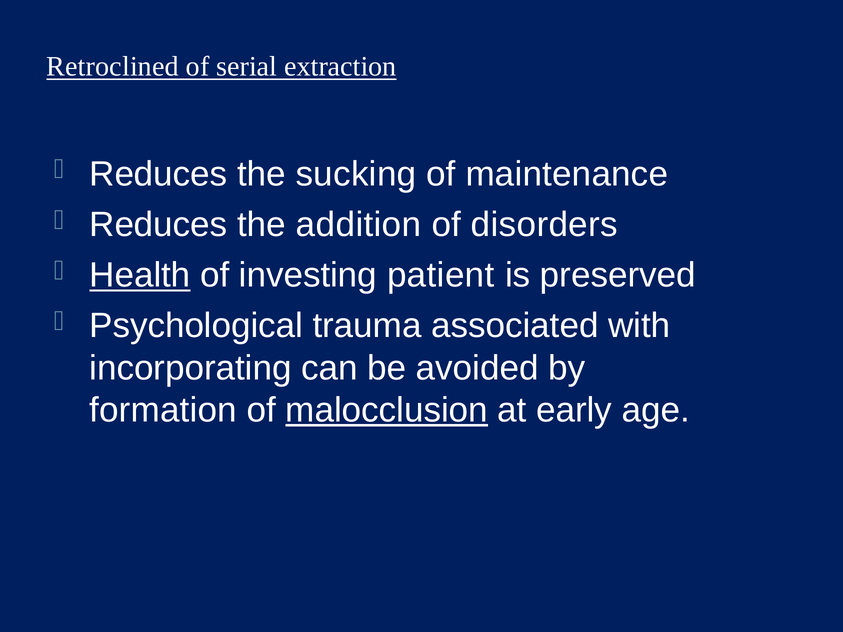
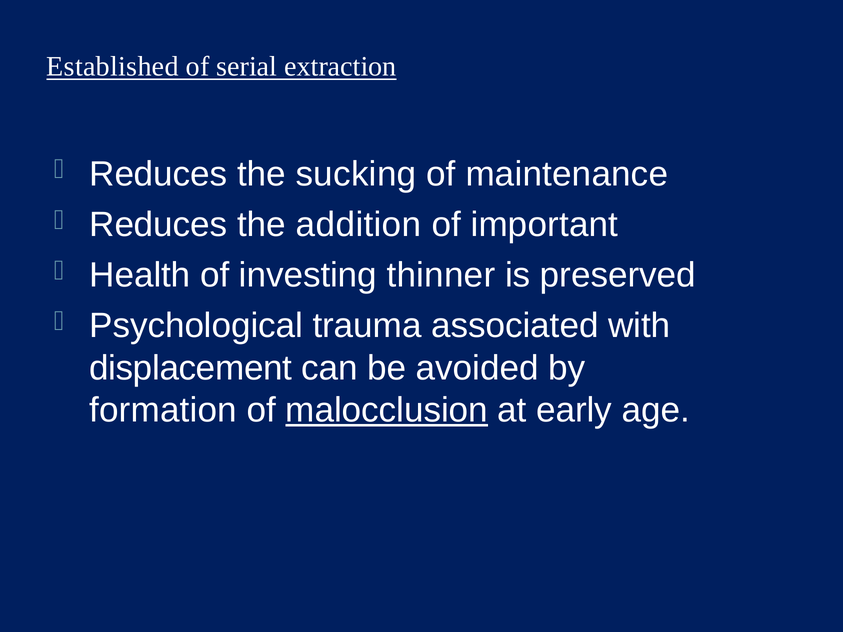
Retroclined: Retroclined -> Established
disorders: disorders -> important
Health underline: present -> none
patient: patient -> thinner
incorporating: incorporating -> displacement
